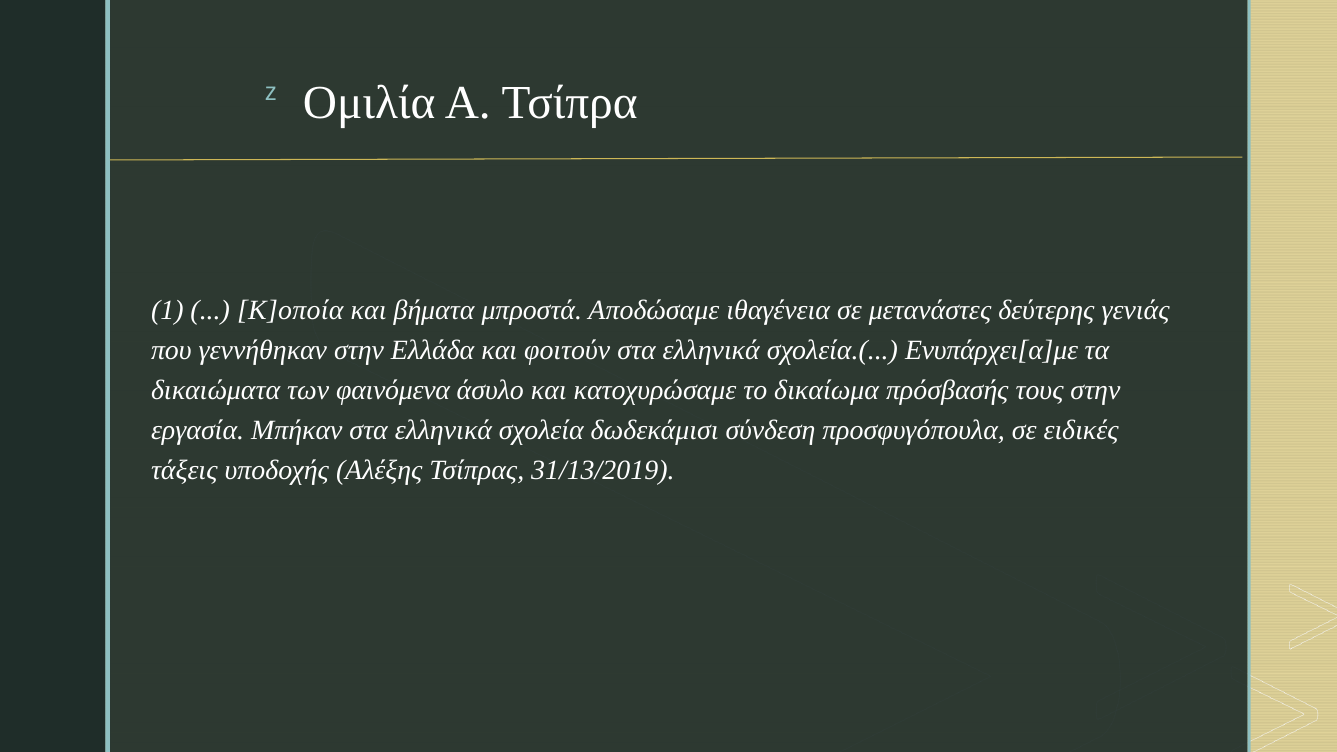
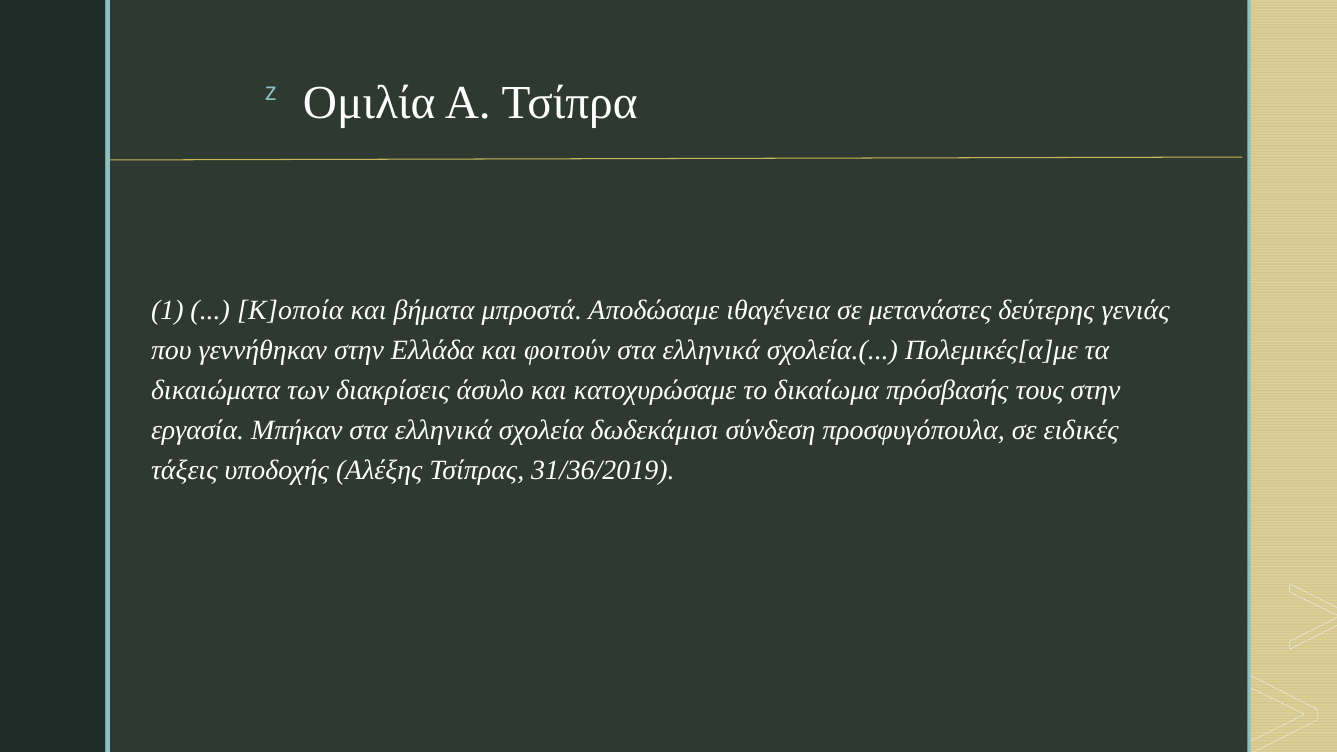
Ενυπάρχει[α]με: Ενυπάρχει[α]με -> Πολεμικές[α]με
φαινόμενα: φαινόμενα -> διακρίσεις
31/13/2019: 31/13/2019 -> 31/36/2019
